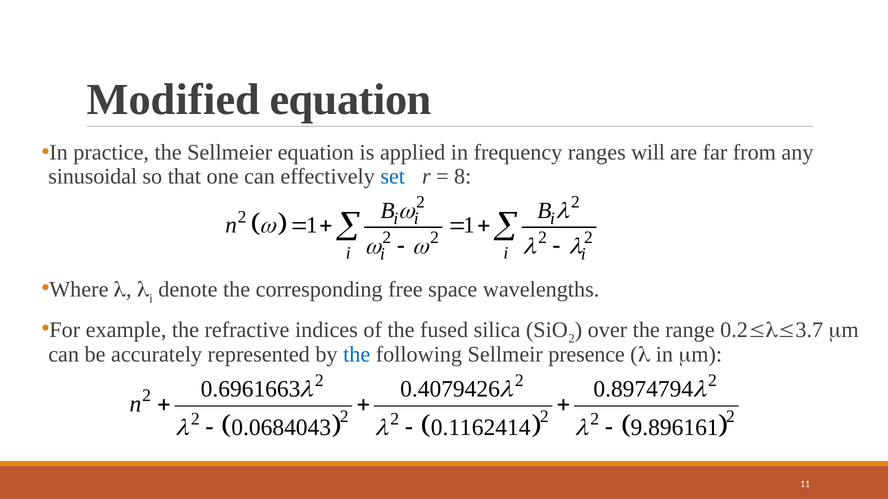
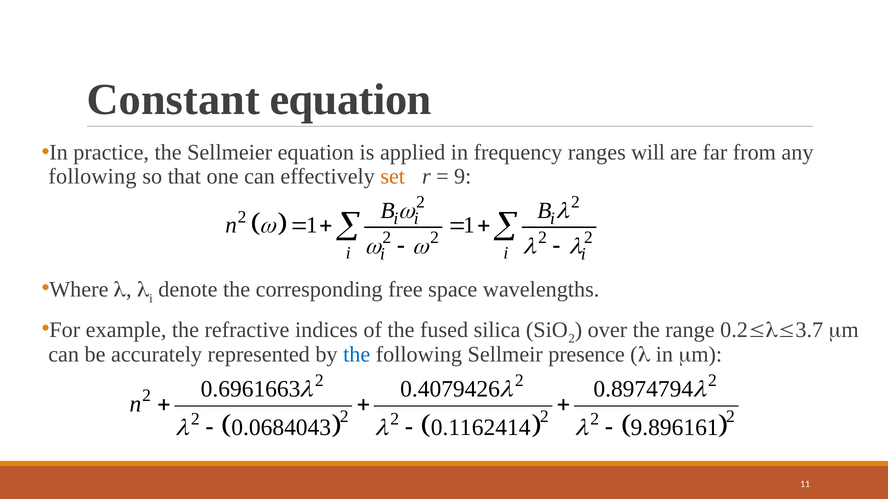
Modified: Modified -> Constant
sinusoidal at (93, 177): sinusoidal -> following
set colour: blue -> orange
8: 8 -> 9
